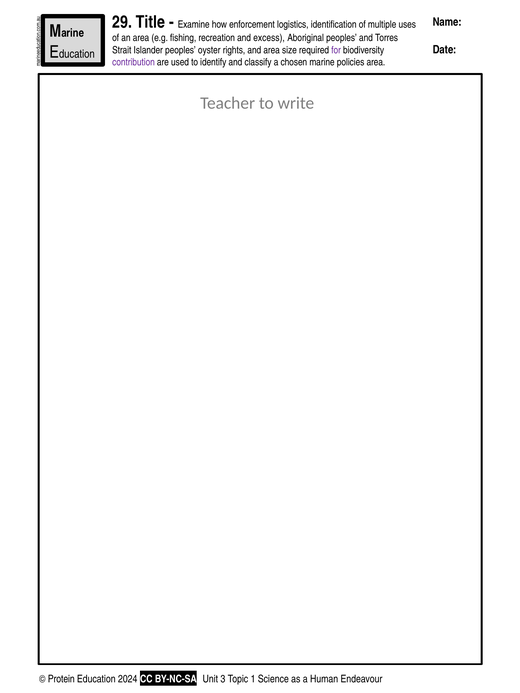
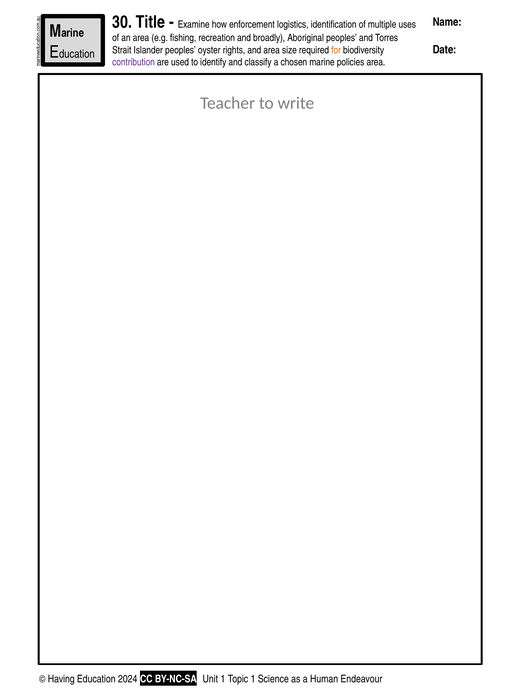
29: 29 -> 30
excess: excess -> broadly
for colour: purple -> orange
Protein: Protein -> Having
Unit 3: 3 -> 1
